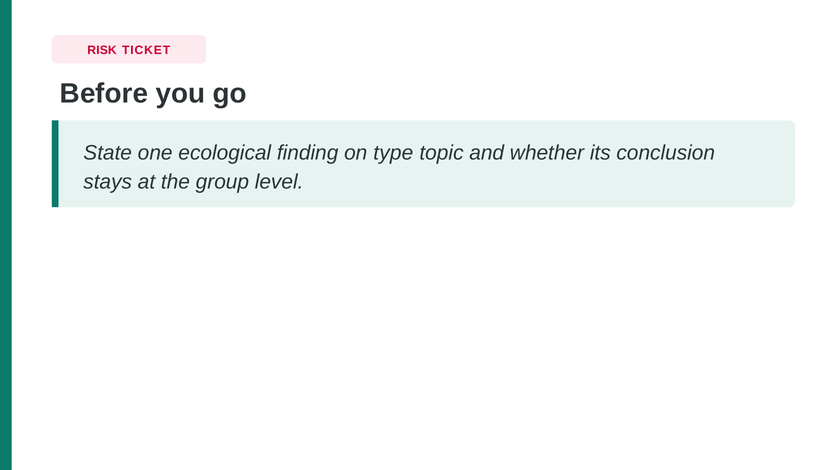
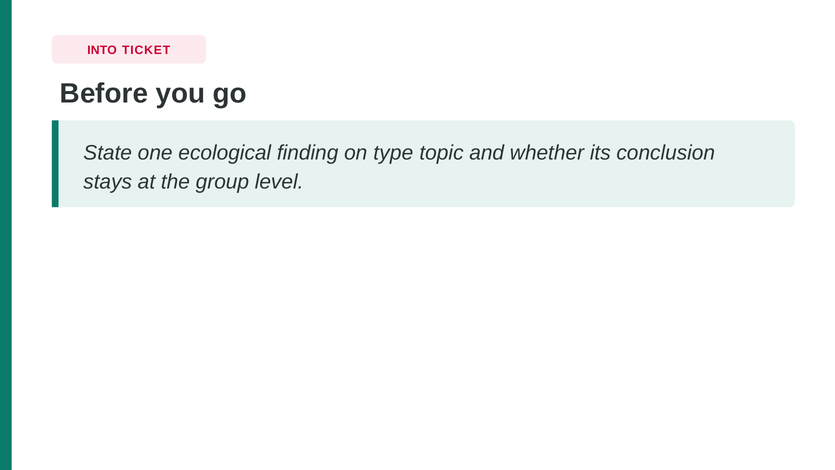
RISK: RISK -> INTO
